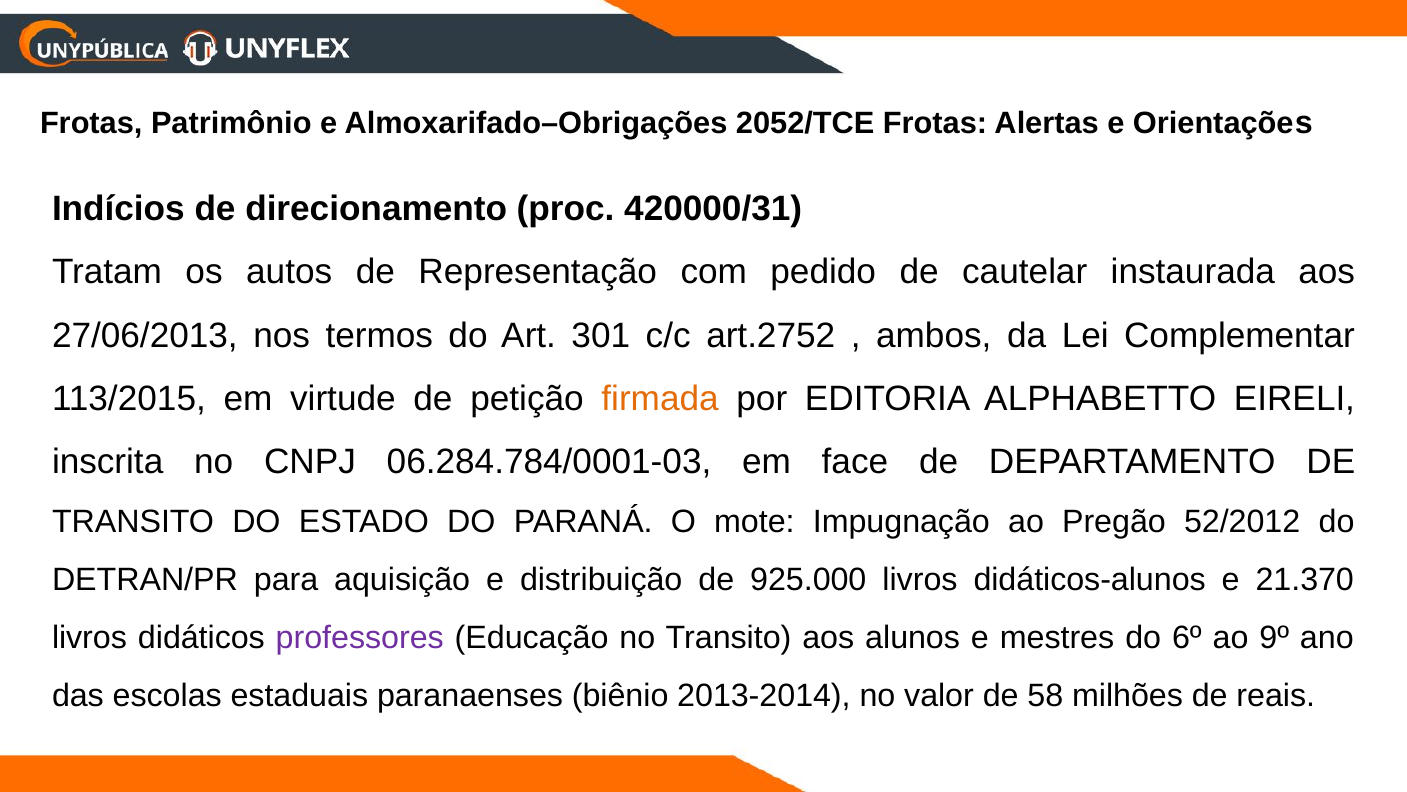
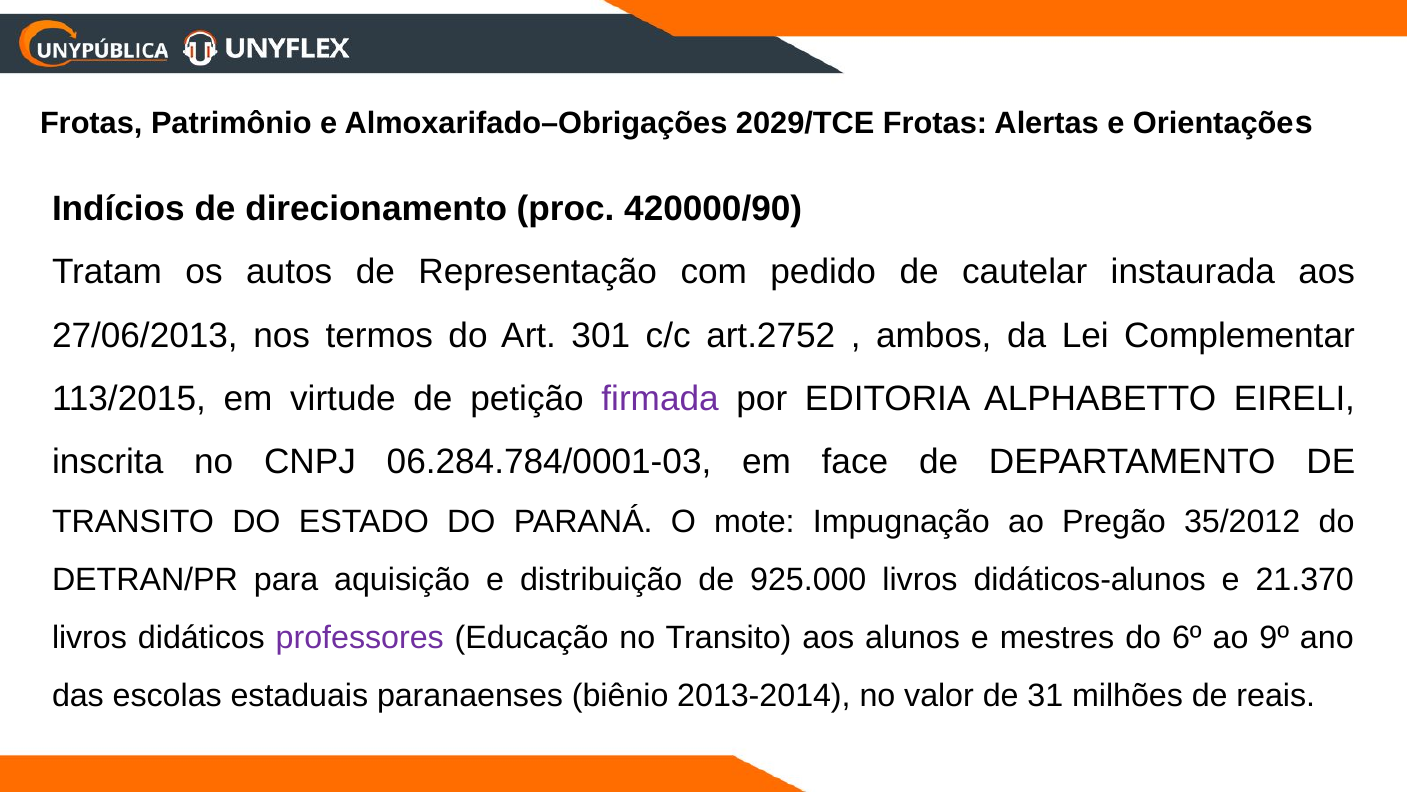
2052/TCE: 2052/TCE -> 2029/TCE
420000/31: 420000/31 -> 420000/90
firmada colour: orange -> purple
52/2012: 52/2012 -> 35/2012
58: 58 -> 31
